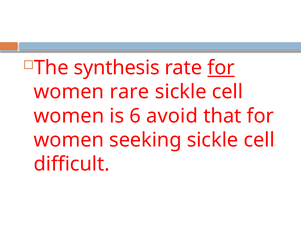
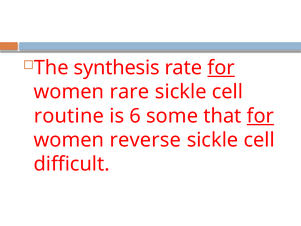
women at (69, 116): women -> routine
avoid: avoid -> some
for at (260, 116) underline: none -> present
seeking: seeking -> reverse
